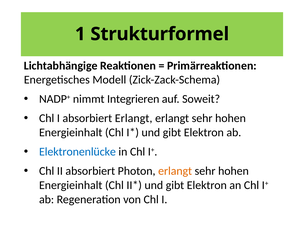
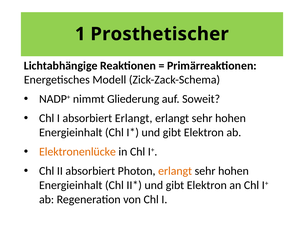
Strukturformel: Strukturformel -> Prosthetischer
Integrieren: Integrieren -> Gliederung
Elektronenlücke colour: blue -> orange
